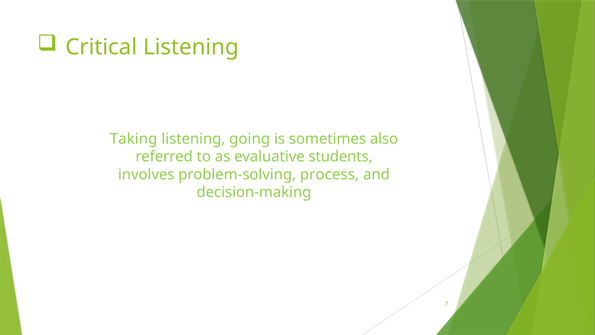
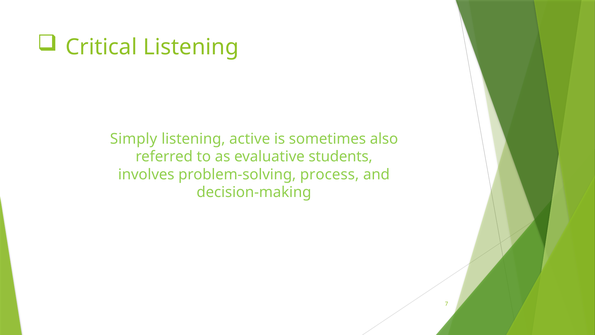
Taking: Taking -> Simply
going: going -> active
